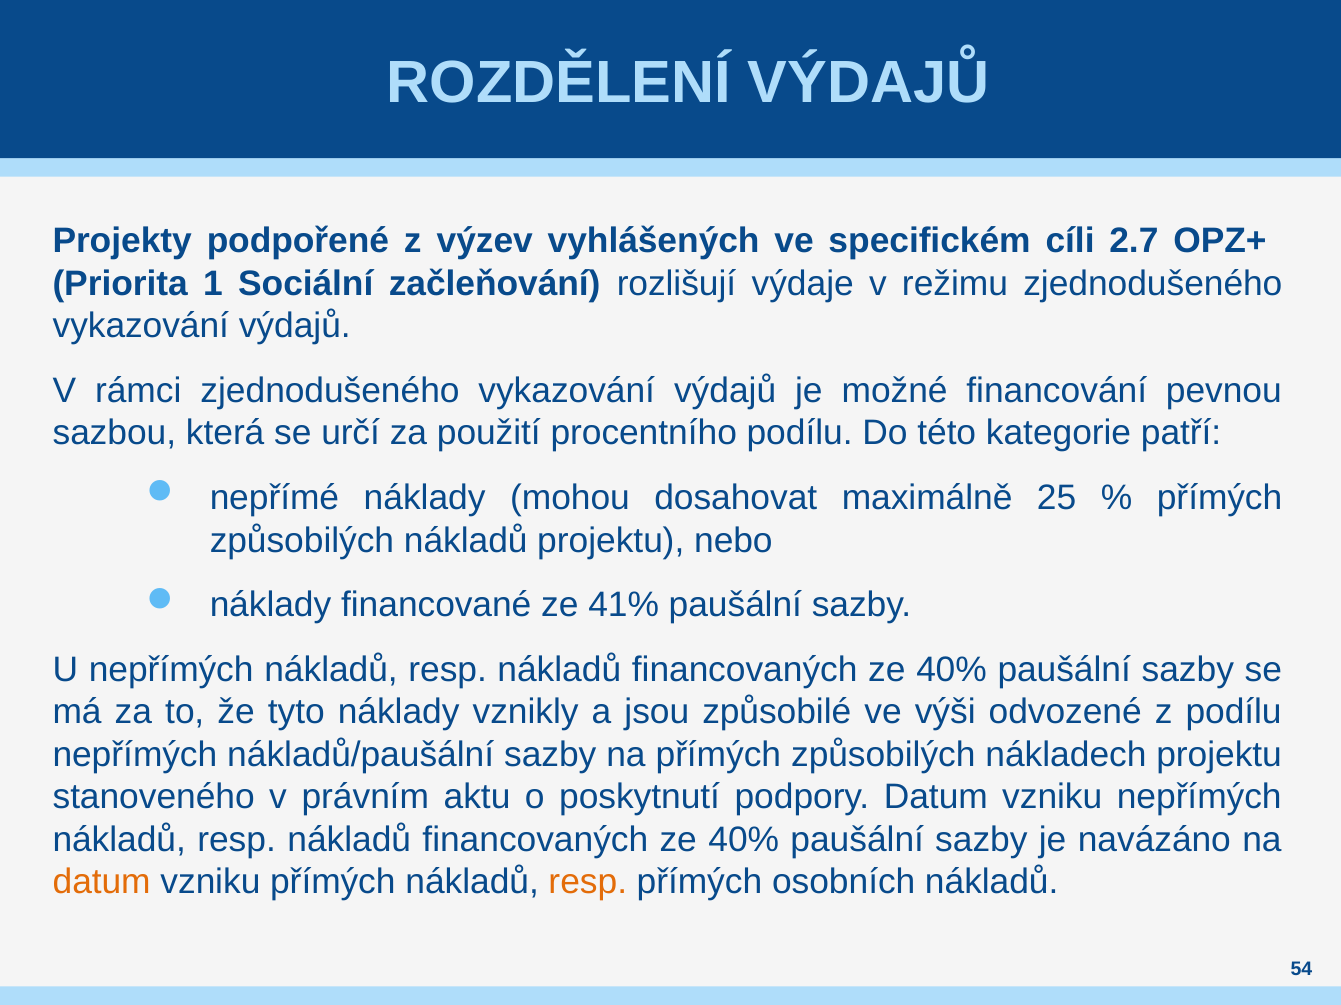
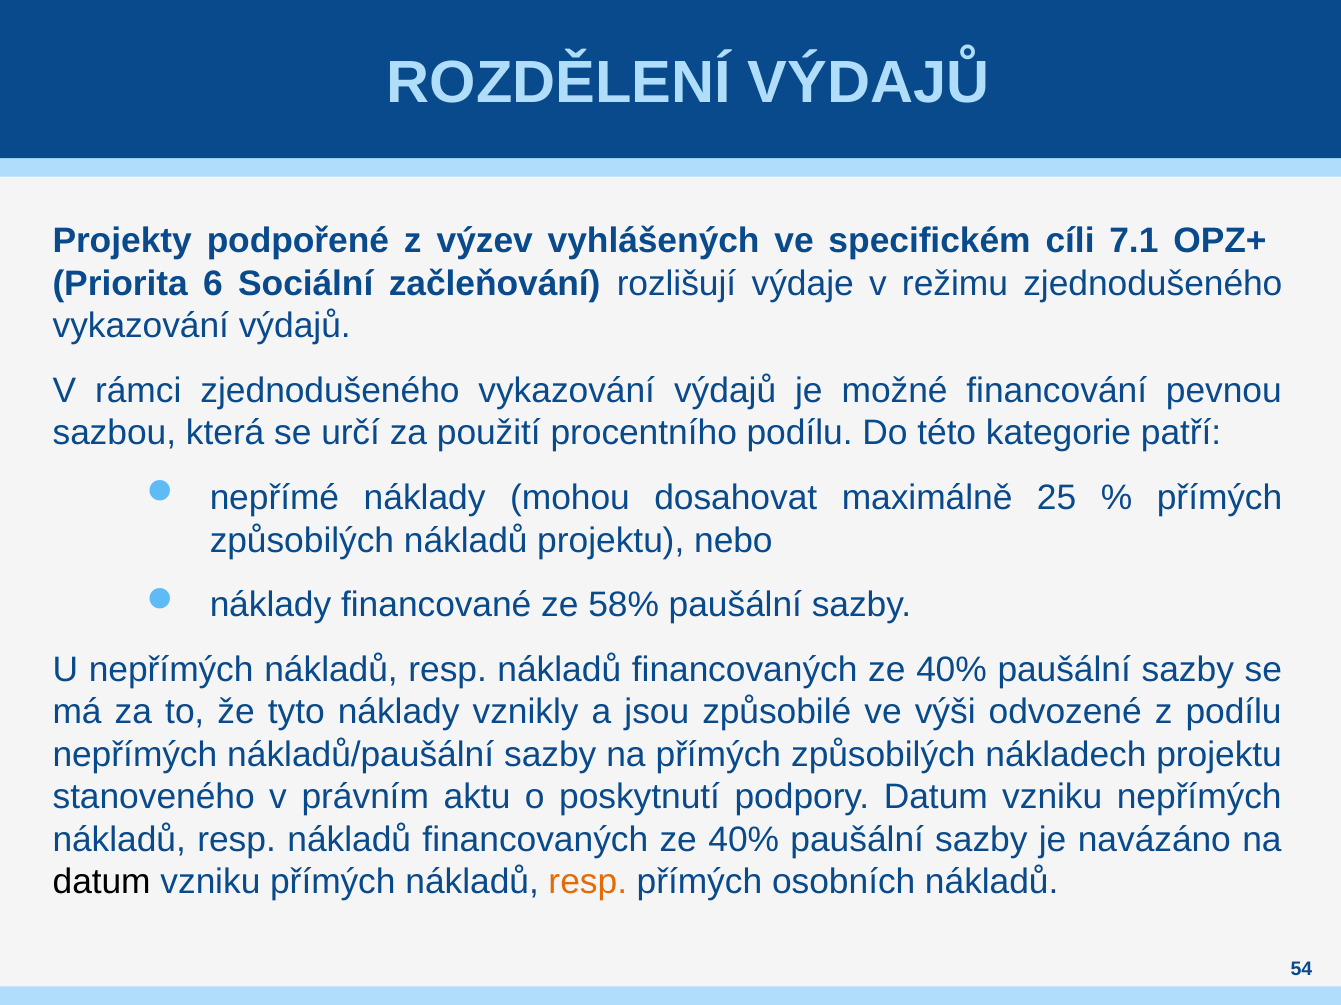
2.7: 2.7 -> 7.1
1: 1 -> 6
41%: 41% -> 58%
datum at (102, 883) colour: orange -> black
